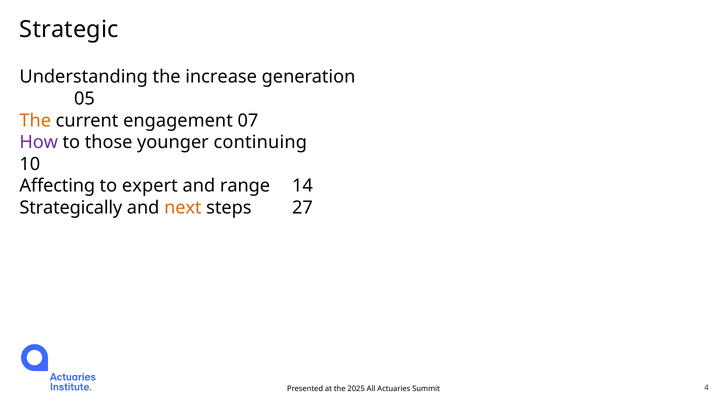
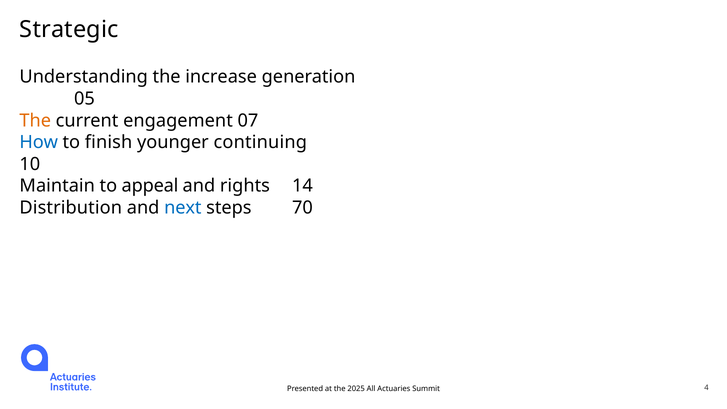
How colour: purple -> blue
those: those -> finish
Affecting: Affecting -> Maintain
expert: expert -> appeal
range: range -> rights
Strategically: Strategically -> Distribution
next colour: orange -> blue
27: 27 -> 70
